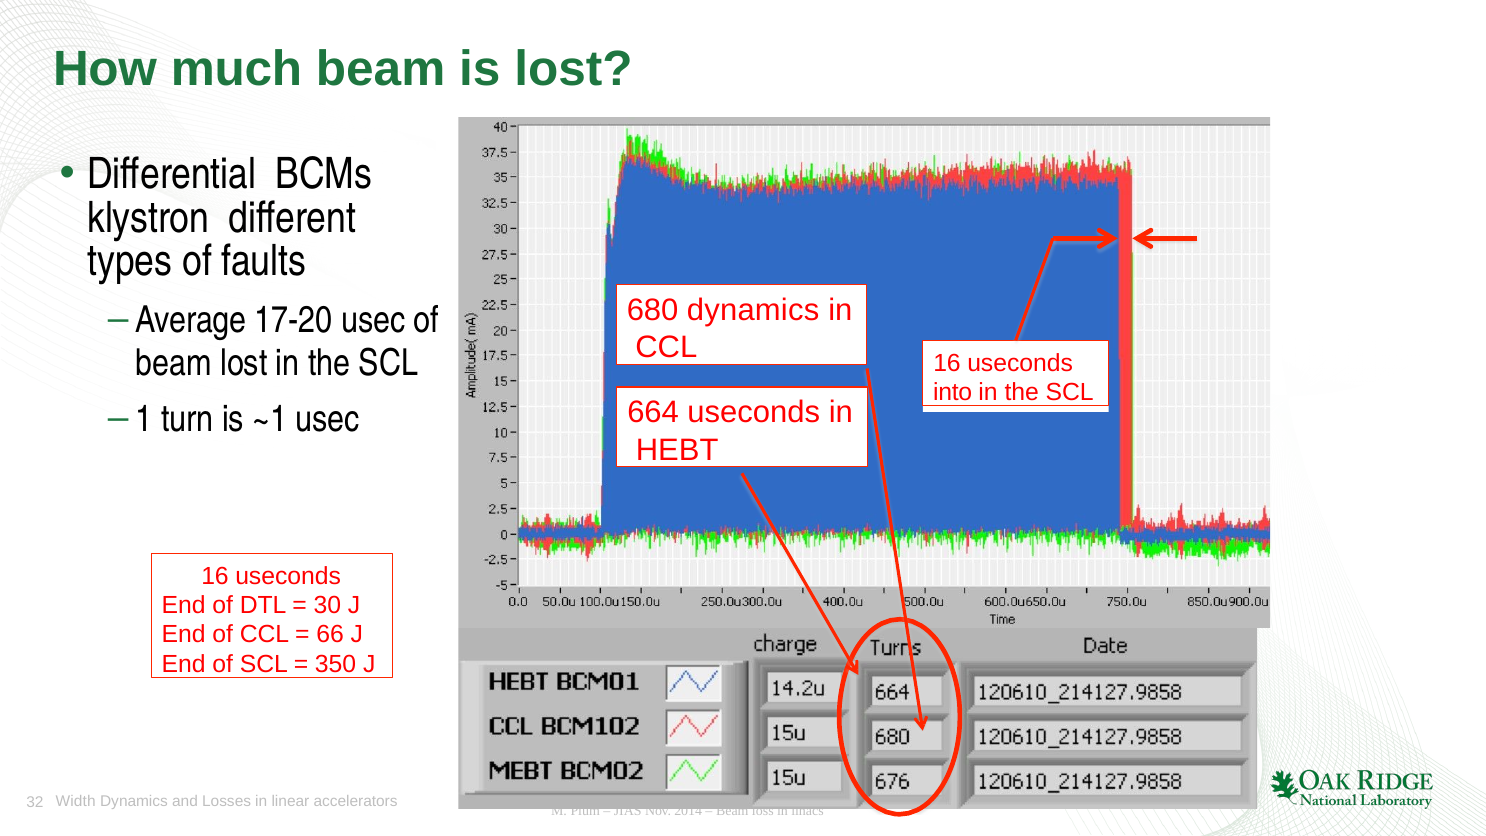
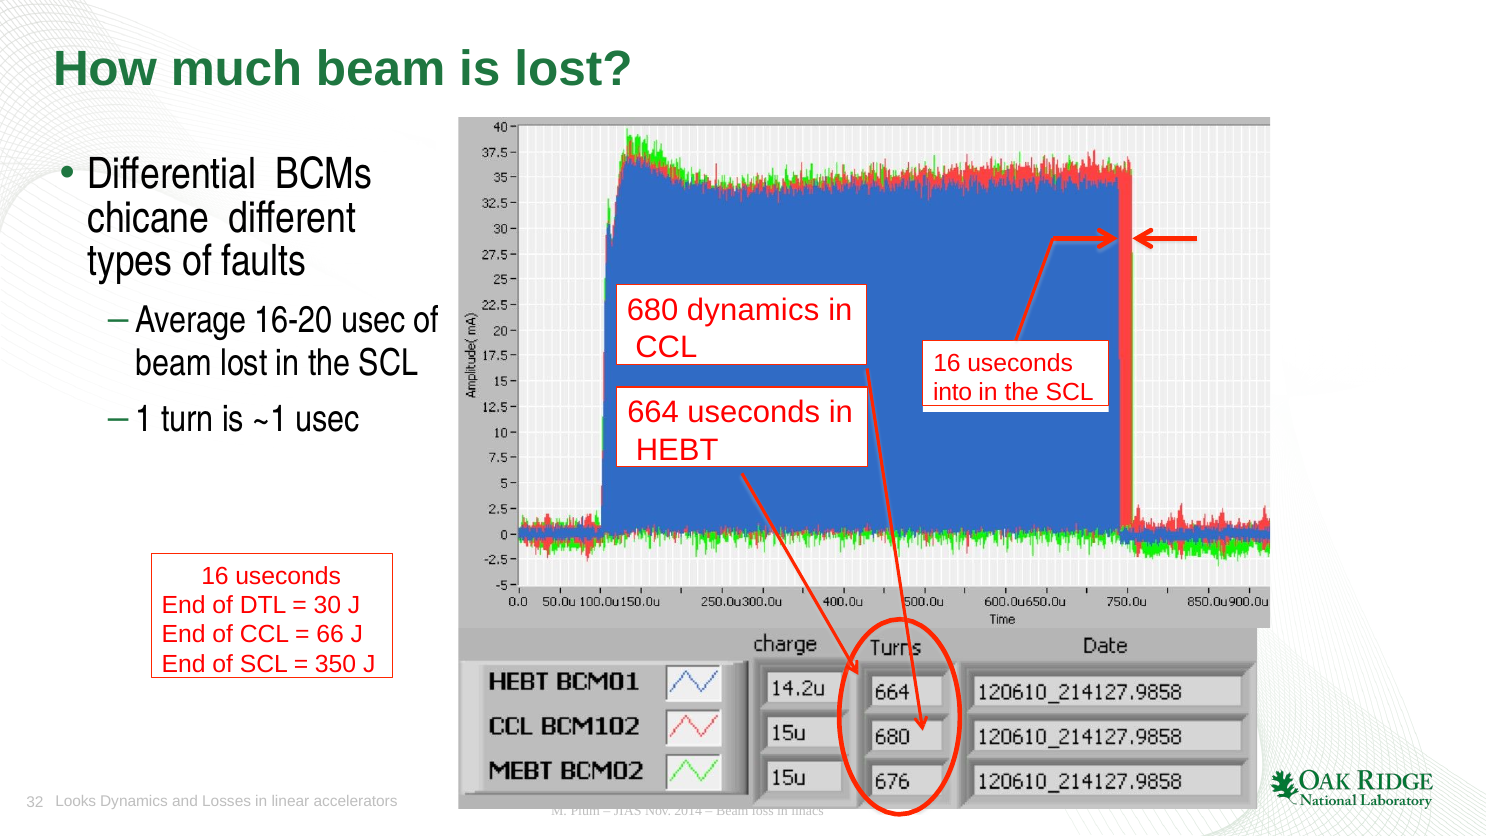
klystron: klystron -> chicane
17-20: 17-20 -> 16-20
Width: Width -> Looks
